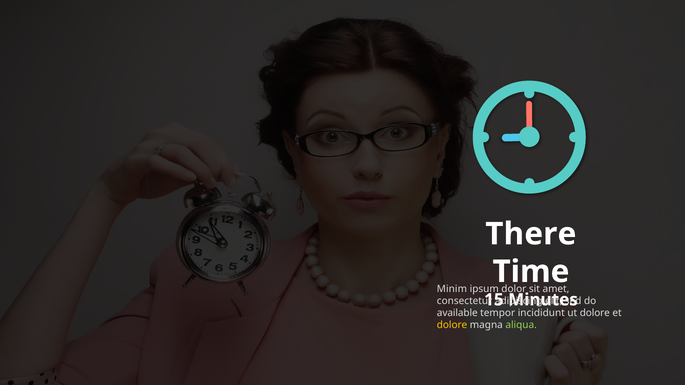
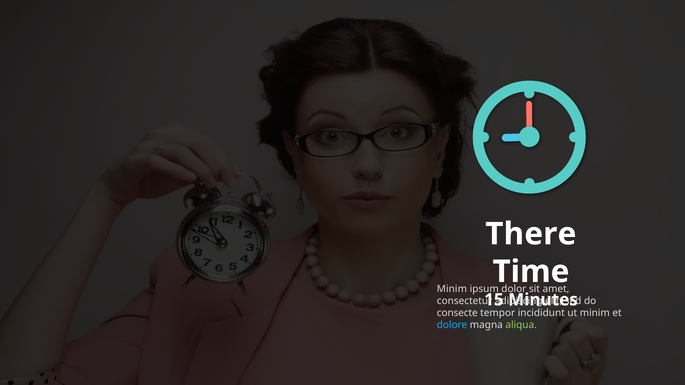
available: available -> consecte
dolore at (595, 313): dolore -> minim
dolore at (452, 325) colour: yellow -> light blue
